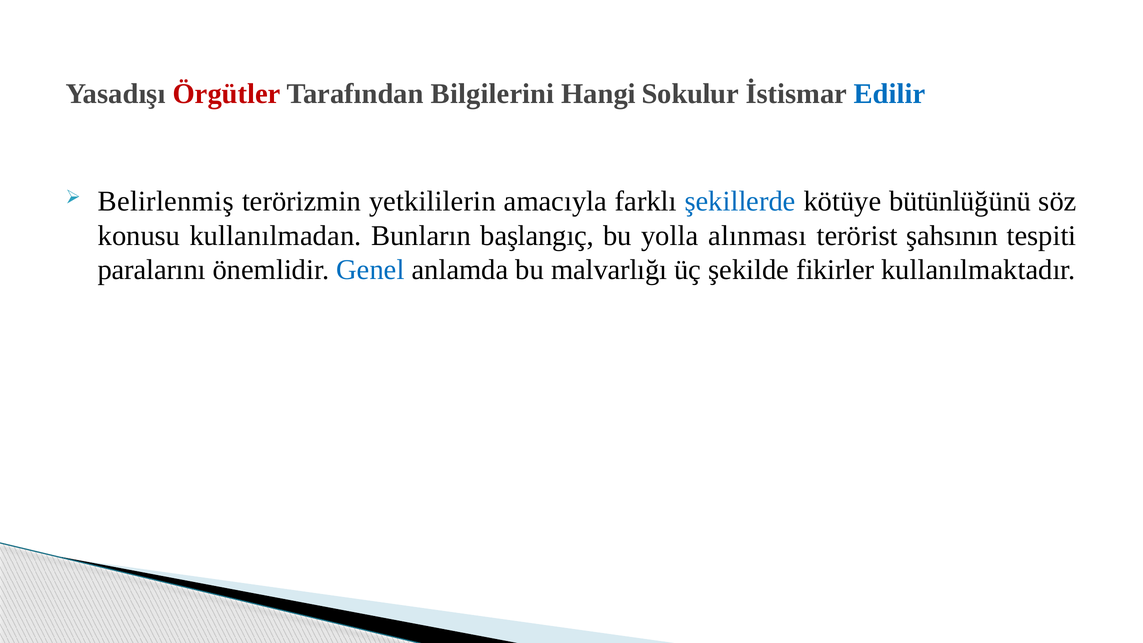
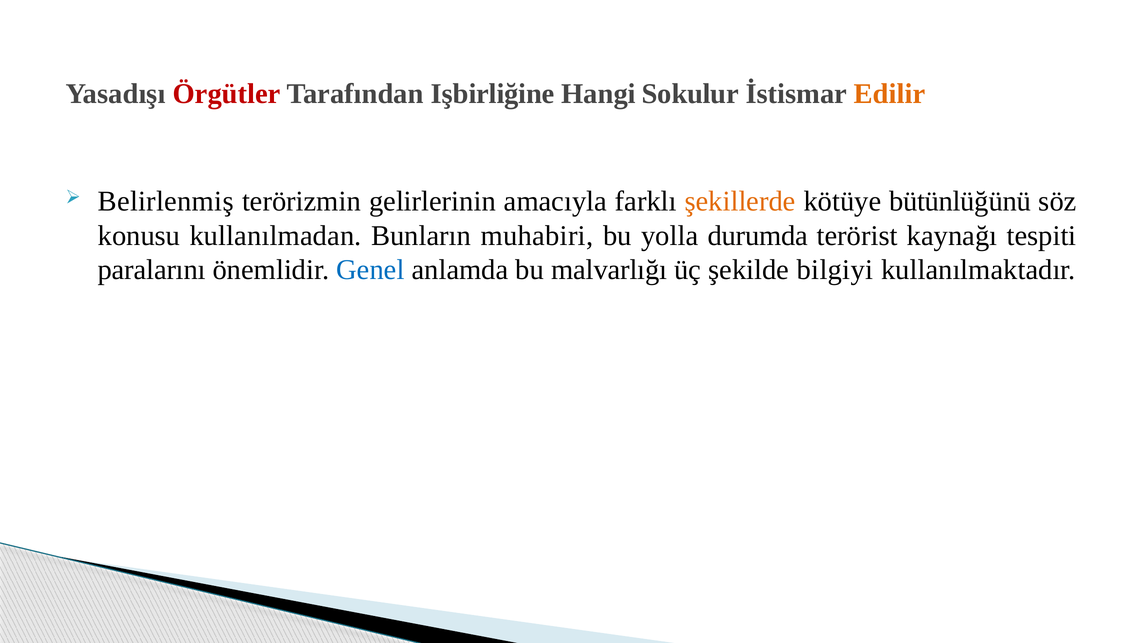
Bilgilerini: Bilgilerini -> Işbirliğine
Edilir colour: blue -> orange
yetkililerin: yetkililerin -> gelirlerinin
şekillerde colour: blue -> orange
başlangıç: başlangıç -> muhabiri
alınması: alınması -> durumda
şahsının: şahsının -> kaynağı
fikirler: fikirler -> bilgiyi
